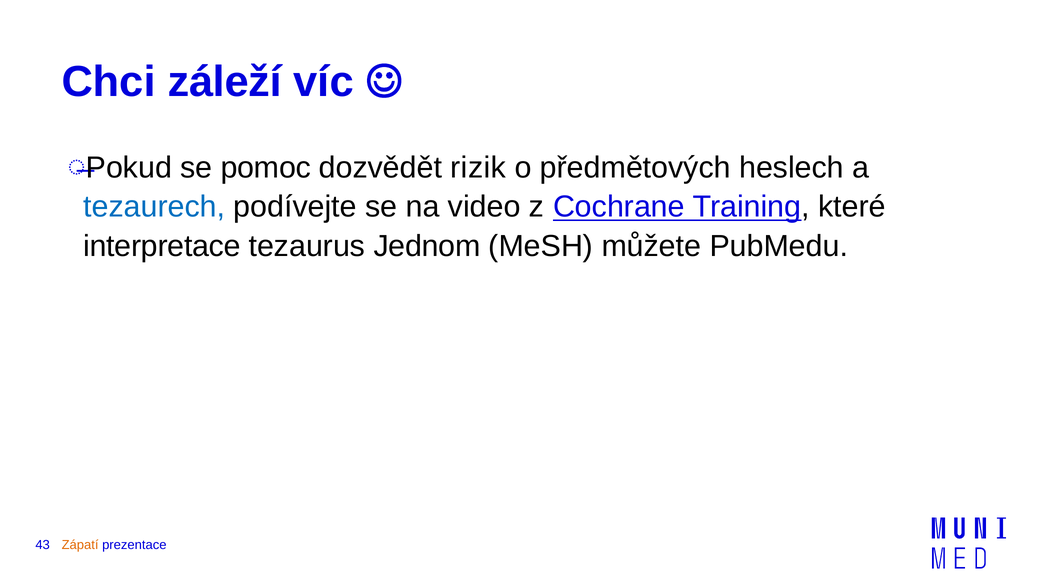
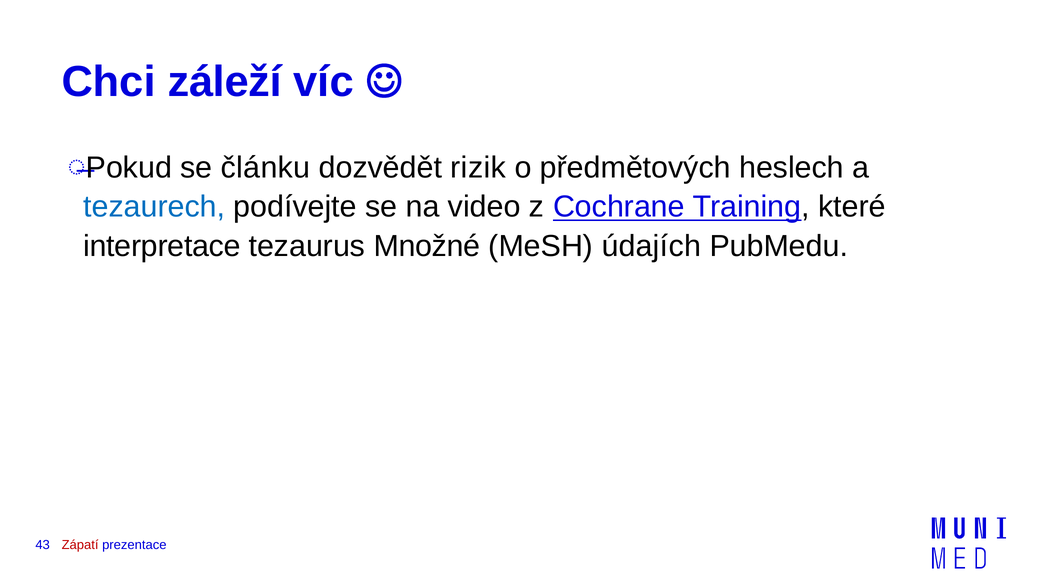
pomoc: pomoc -> článku
Jednom: Jednom -> Množné
můžete: můžete -> údajích
Zápatí colour: orange -> red
